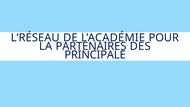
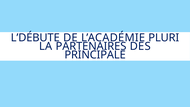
L’RÉSEAU: L’RÉSEAU -> L’DÉBUTE
POUR: POUR -> PLURI
